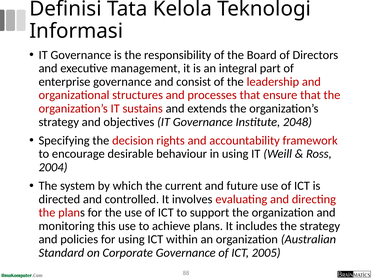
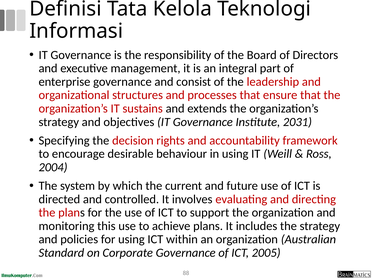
2048: 2048 -> 2031
